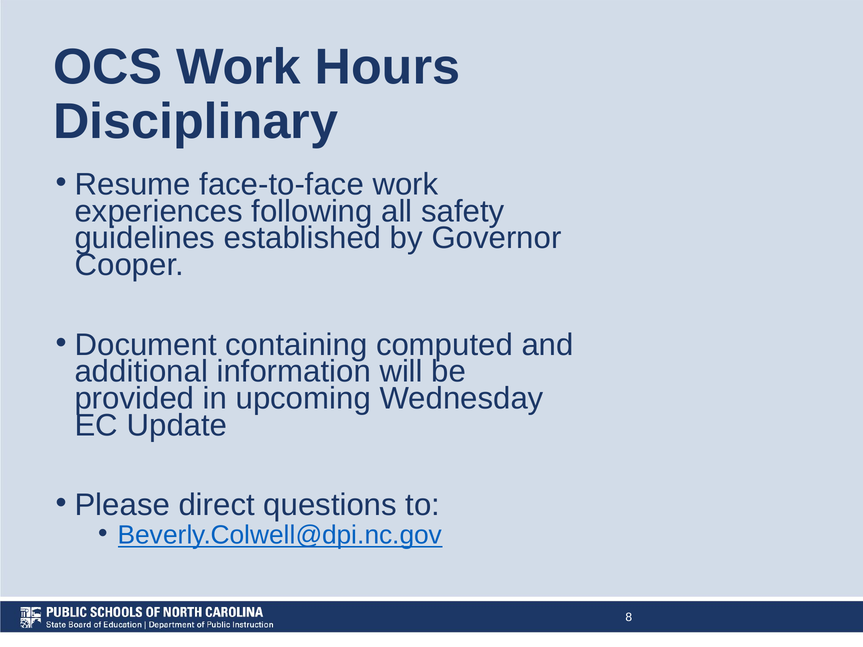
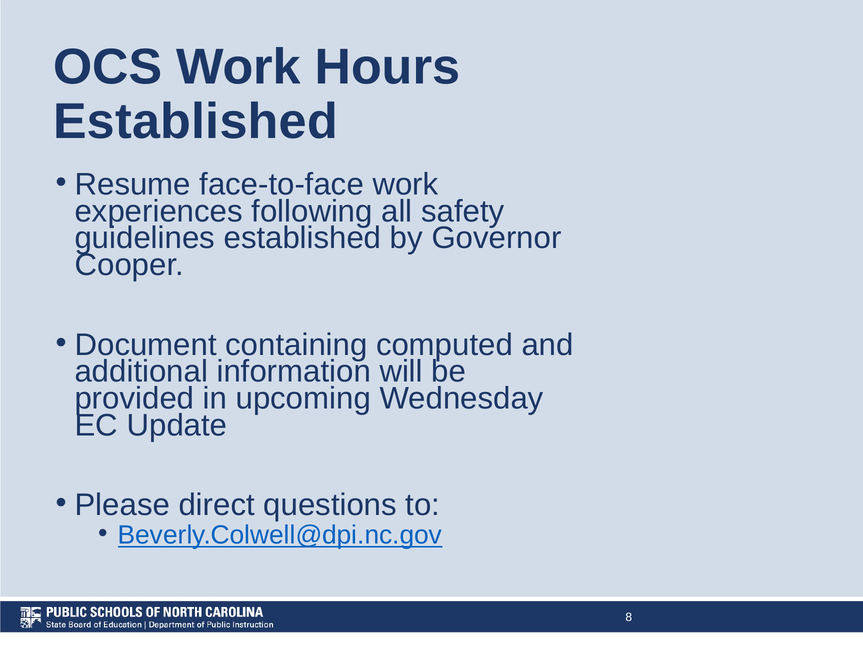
Disciplinary at (196, 122): Disciplinary -> Established
